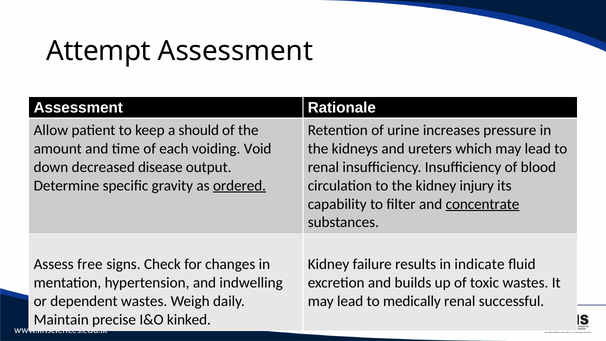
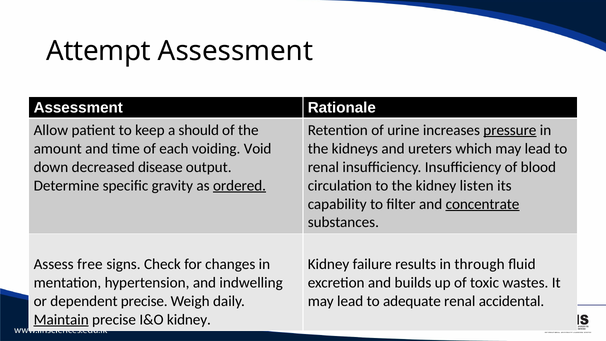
pressure underline: none -> present
injury: injury -> listen
indicate: indicate -> through
dependent wastes: wastes -> precise
medically: medically -> adequate
successful: successful -> accidental
Maintain underline: none -> present
I&O kinked: kinked -> kidney
